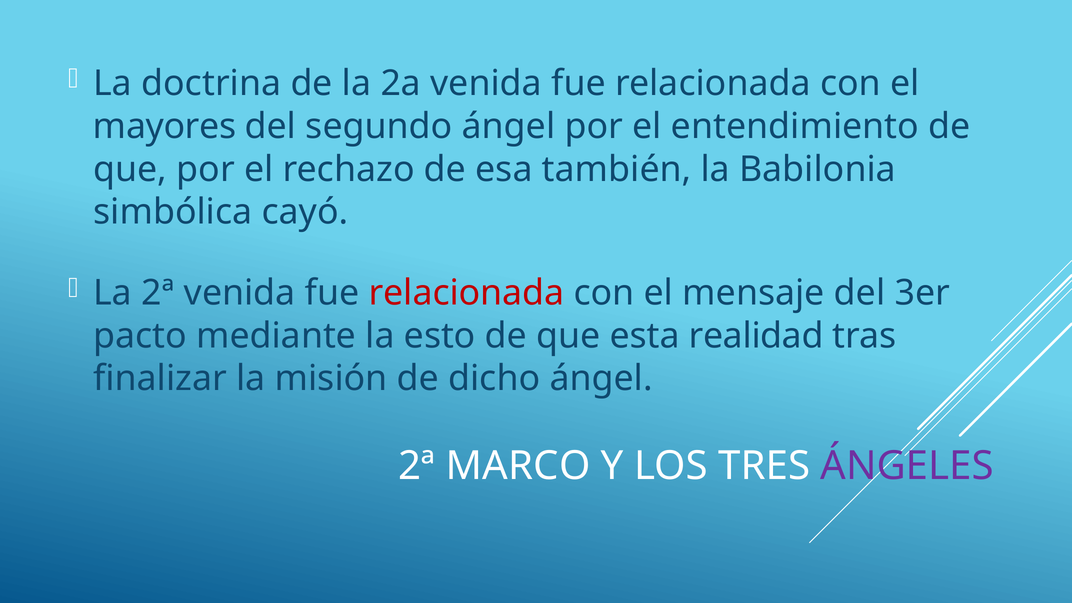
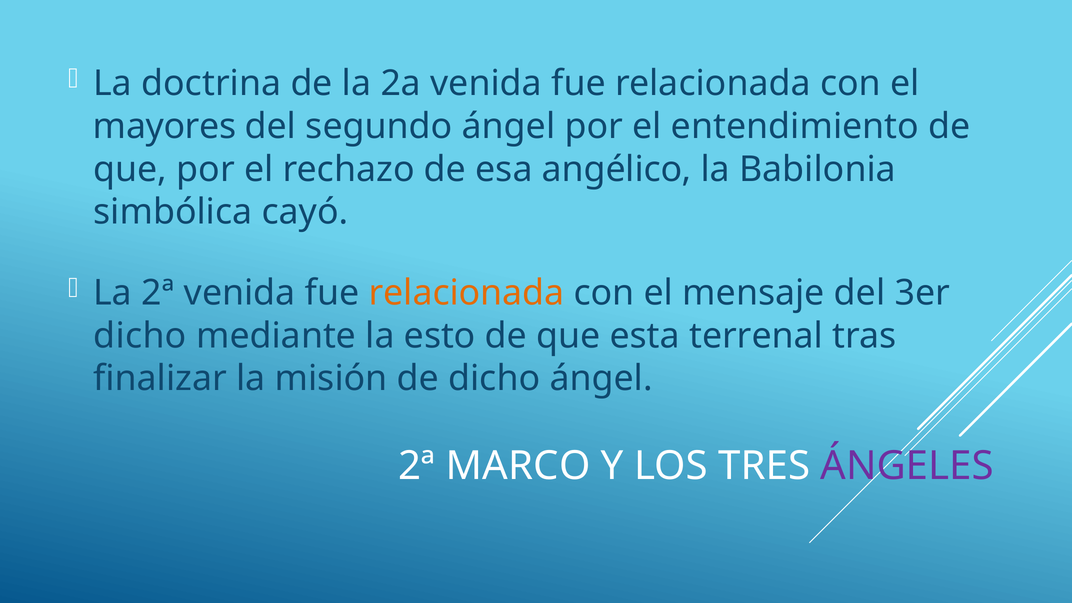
también: también -> angélico
relacionada at (466, 293) colour: red -> orange
pacto at (140, 336): pacto -> dicho
realidad: realidad -> terrenal
